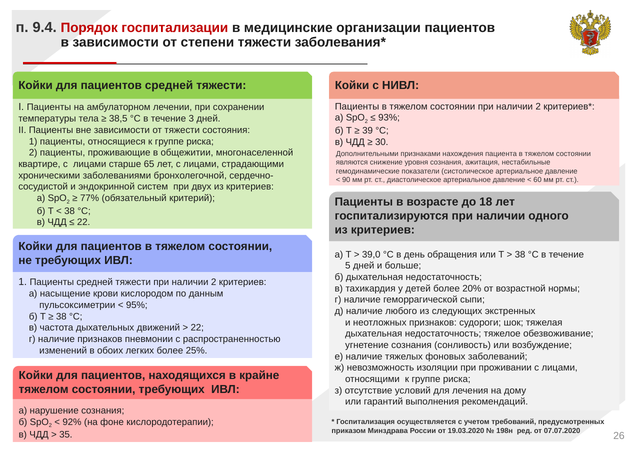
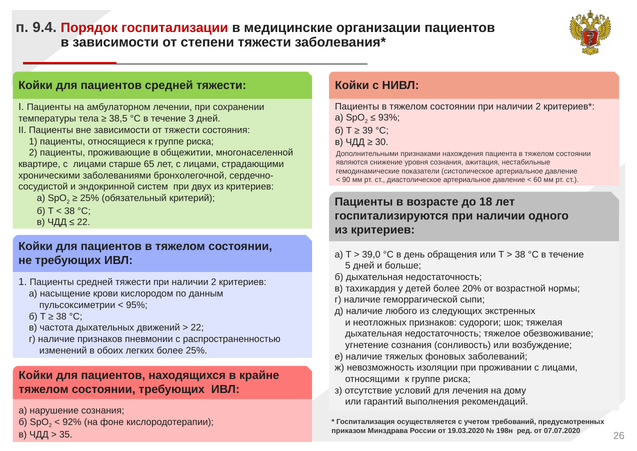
77% at (90, 198): 77% -> 25%
